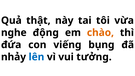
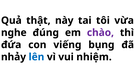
động: động -> đúng
chào colour: orange -> purple
tưởng: tưởng -> nhiệm
